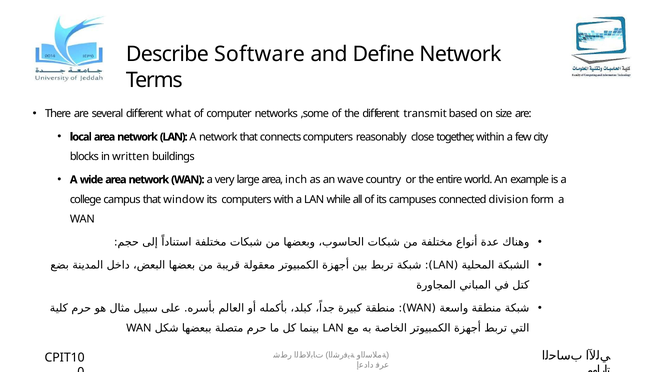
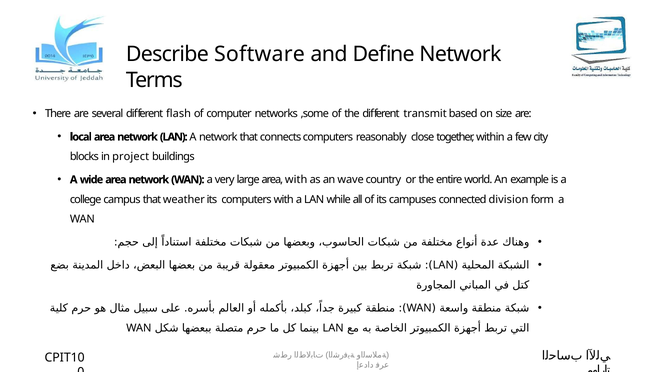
what: what -> flash
written: written -> project
area inch: inch -> with
window: window -> weather
